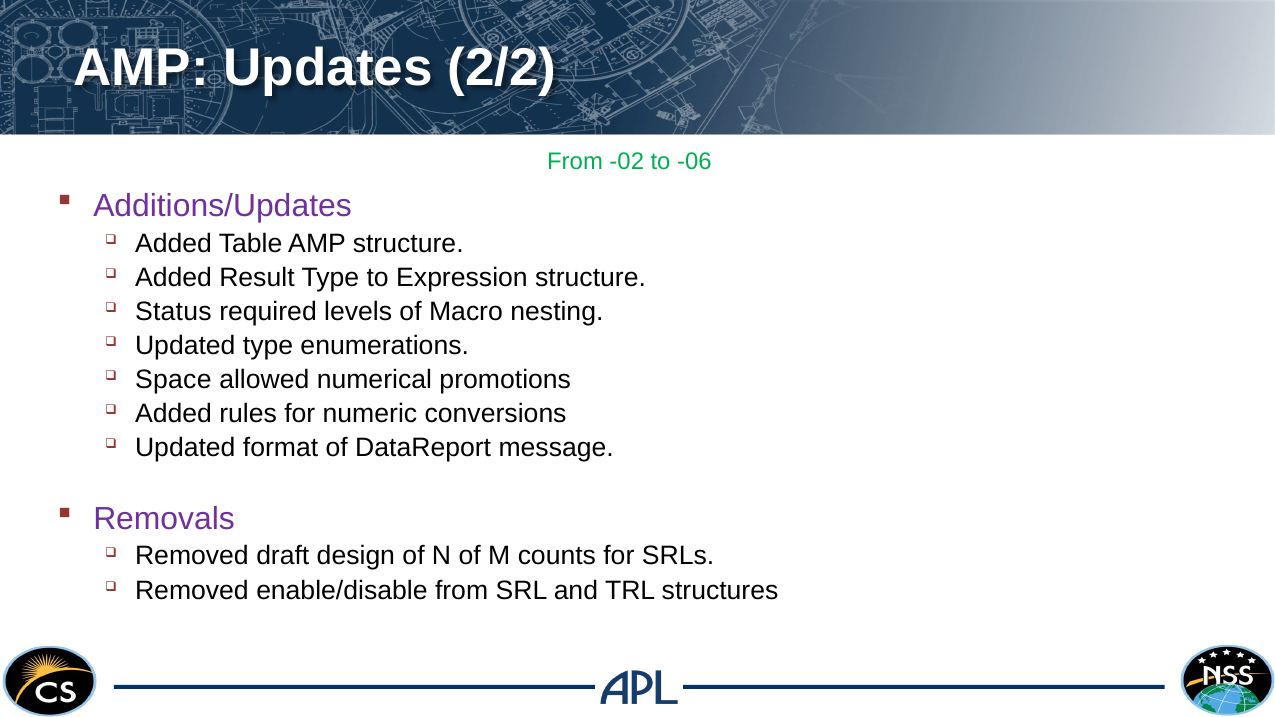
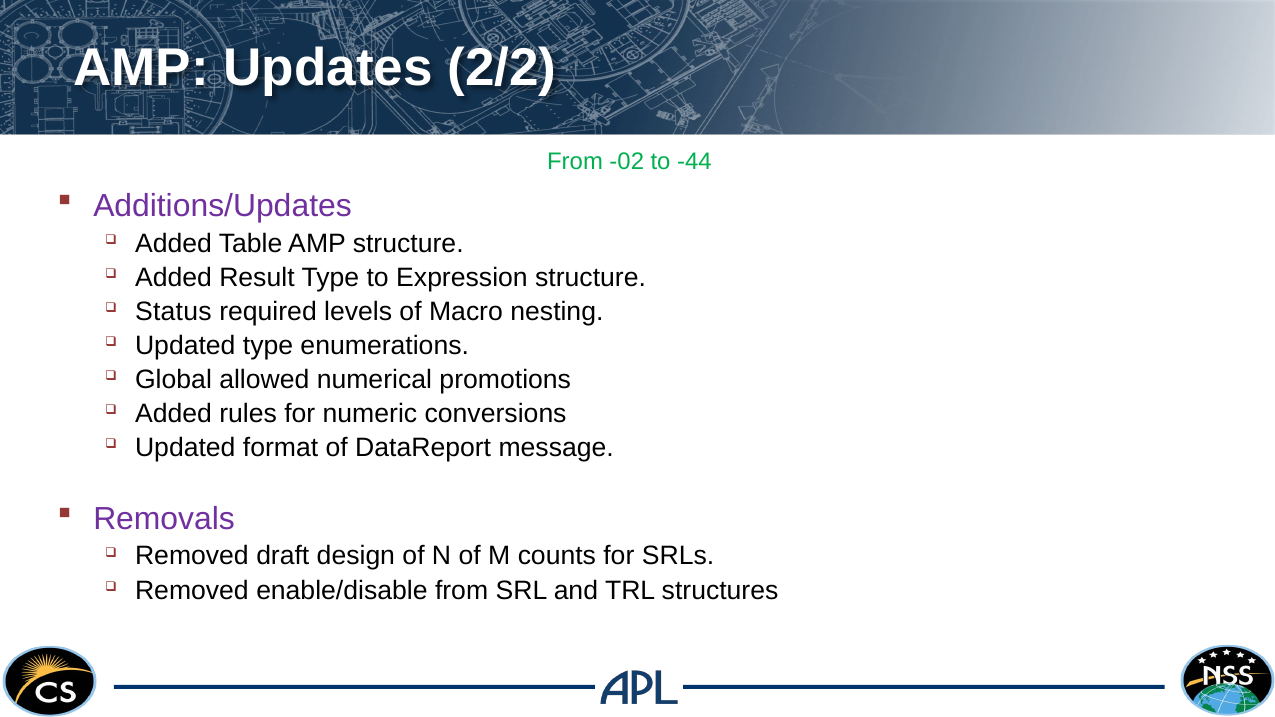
-06: -06 -> -44
Space: Space -> Global
